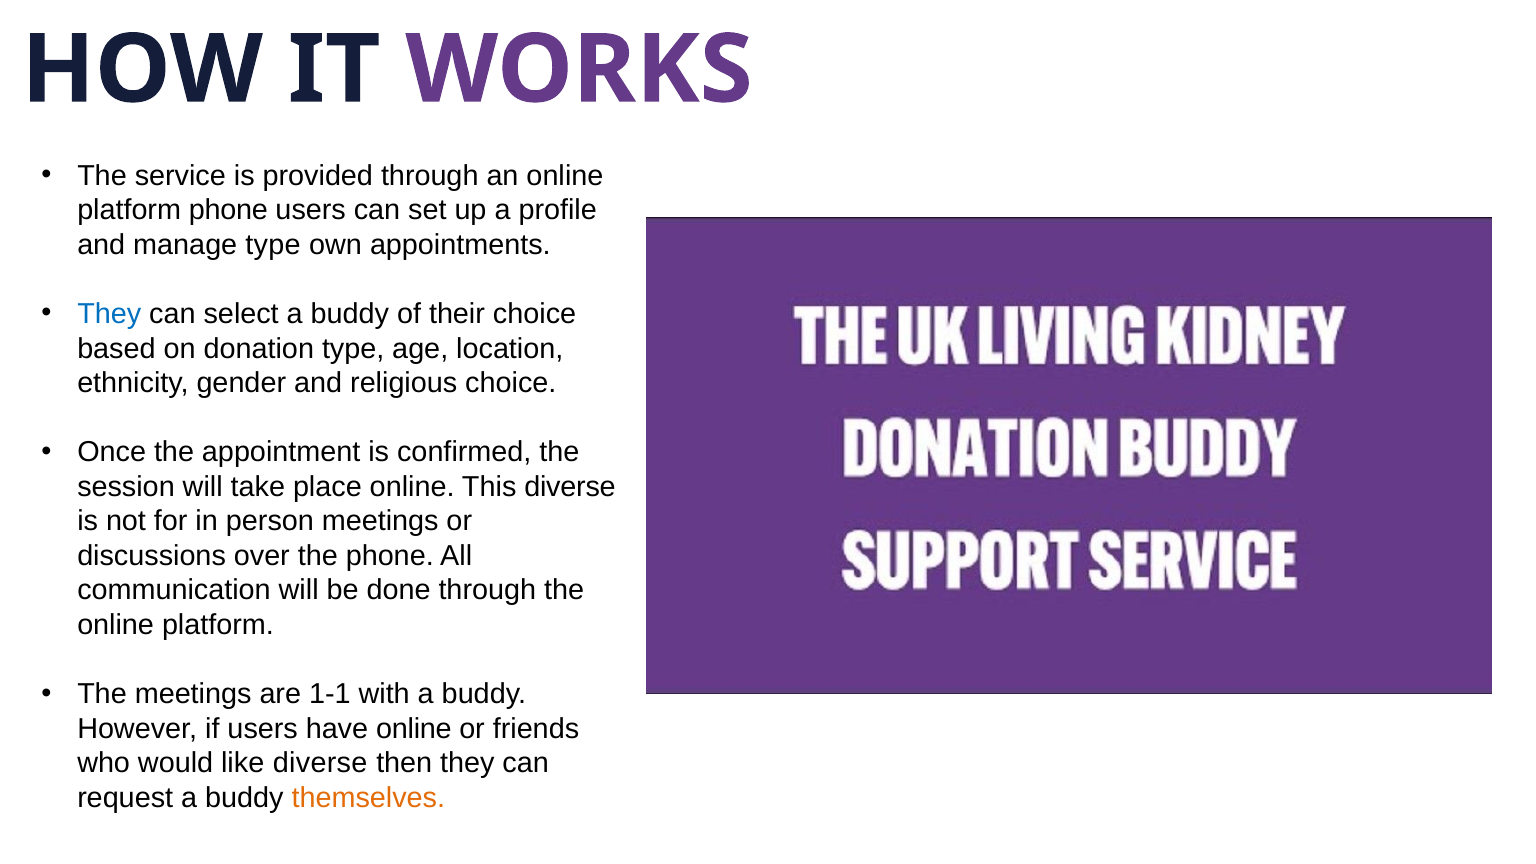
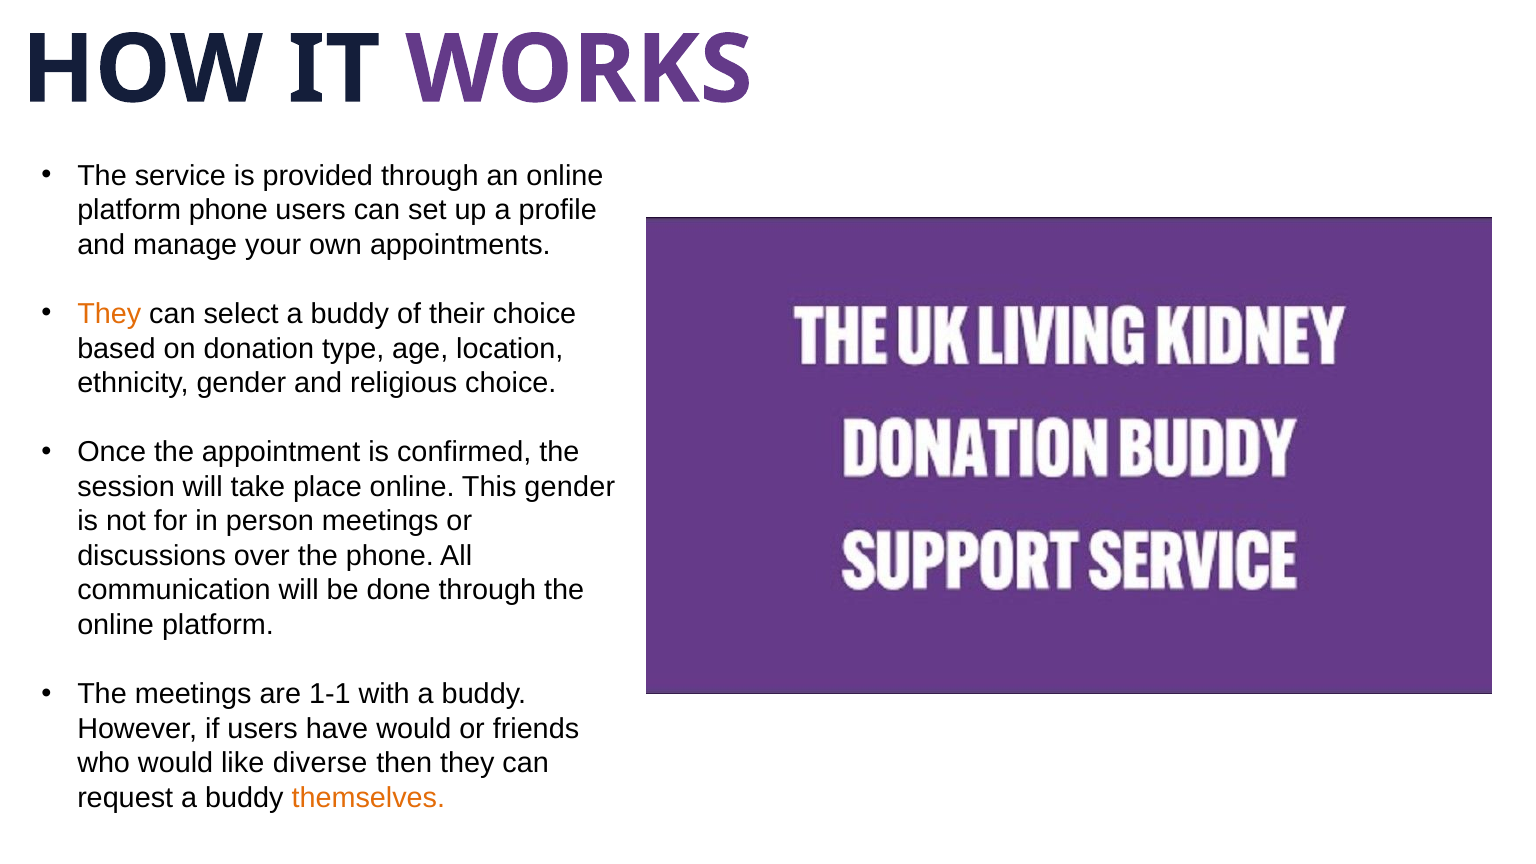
manage type: type -> your
They at (109, 314) colour: blue -> orange
This diverse: diverse -> gender
have online: online -> would
